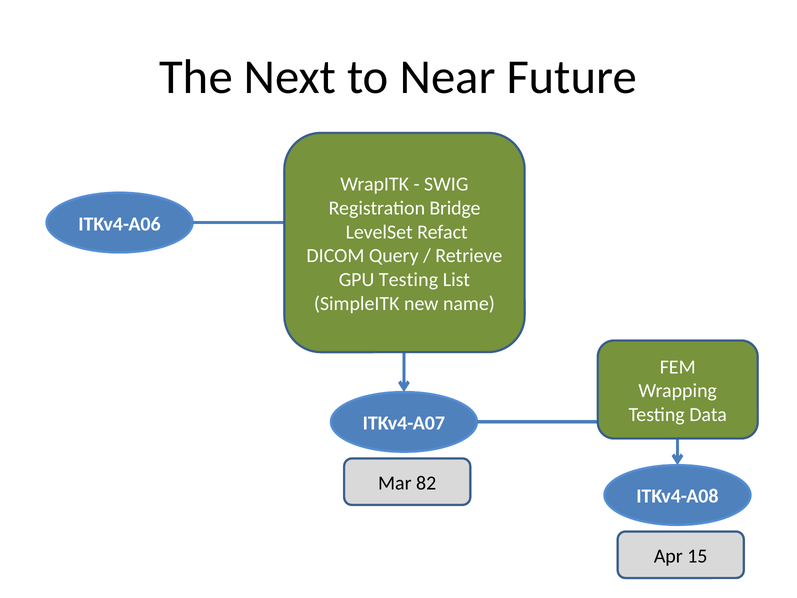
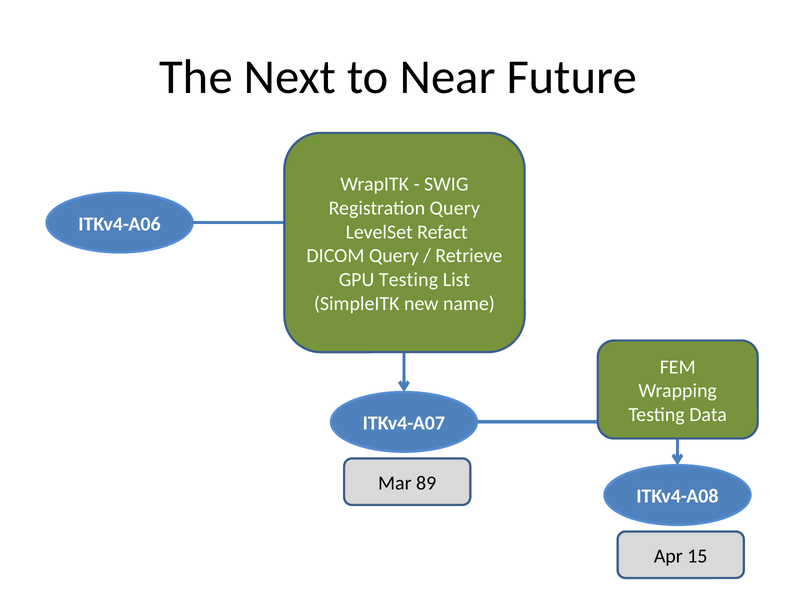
Registration Bridge: Bridge -> Query
82: 82 -> 89
